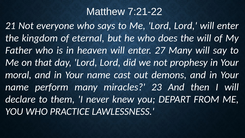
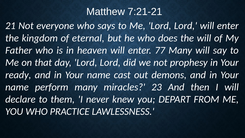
7:21-22: 7:21-22 -> 7:21-21
27: 27 -> 77
moral: moral -> ready
